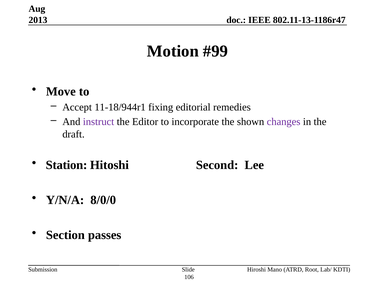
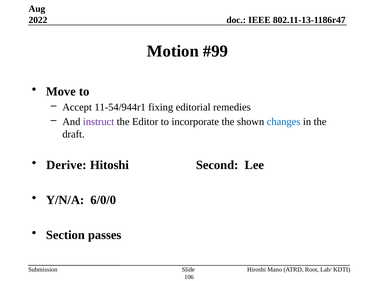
2013: 2013 -> 2022
11-18/944r1: 11-18/944r1 -> 11-54/944r1
changes colour: purple -> blue
Station: Station -> Derive
8/0/0: 8/0/0 -> 6/0/0
